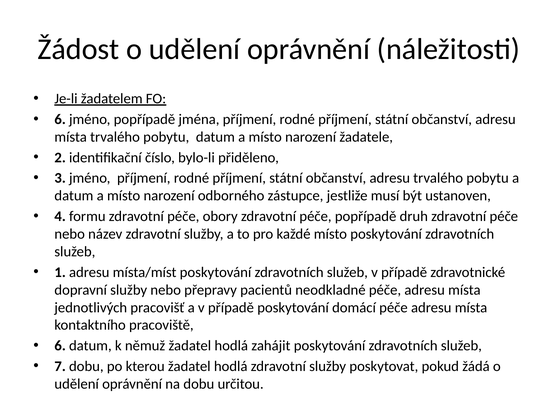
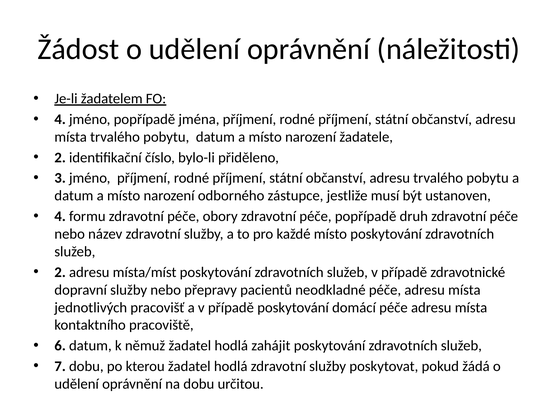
6 at (60, 119): 6 -> 4
1 at (60, 273): 1 -> 2
